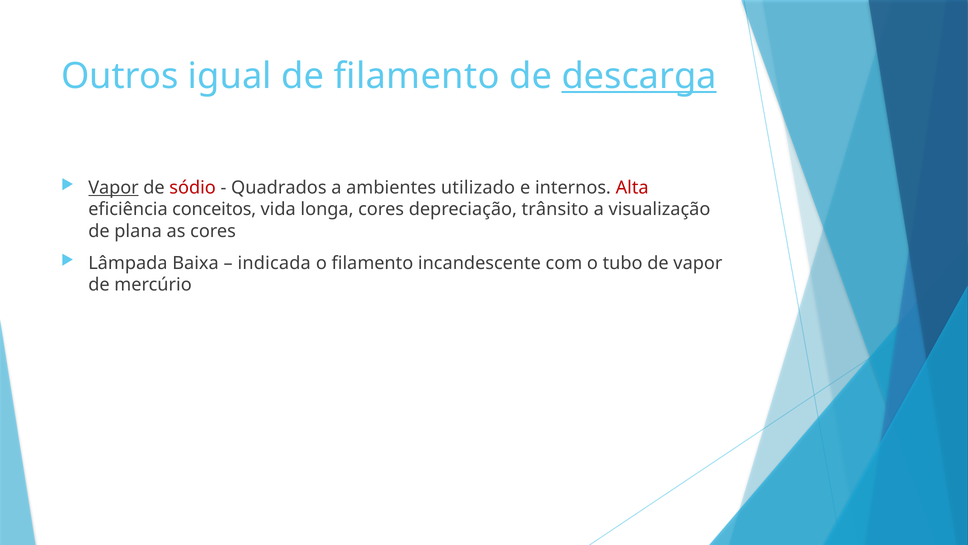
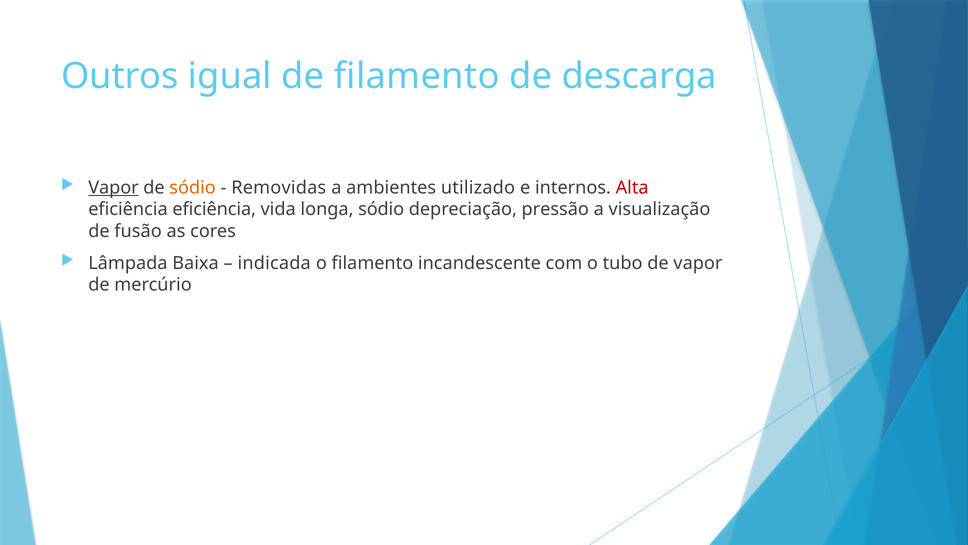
descarga underline: present -> none
sódio at (193, 187) colour: red -> orange
Quadrados: Quadrados -> Removidas
eficiência conceitos: conceitos -> eficiência
longa cores: cores -> sódio
trânsito: trânsito -> pressão
plana: plana -> fusão
